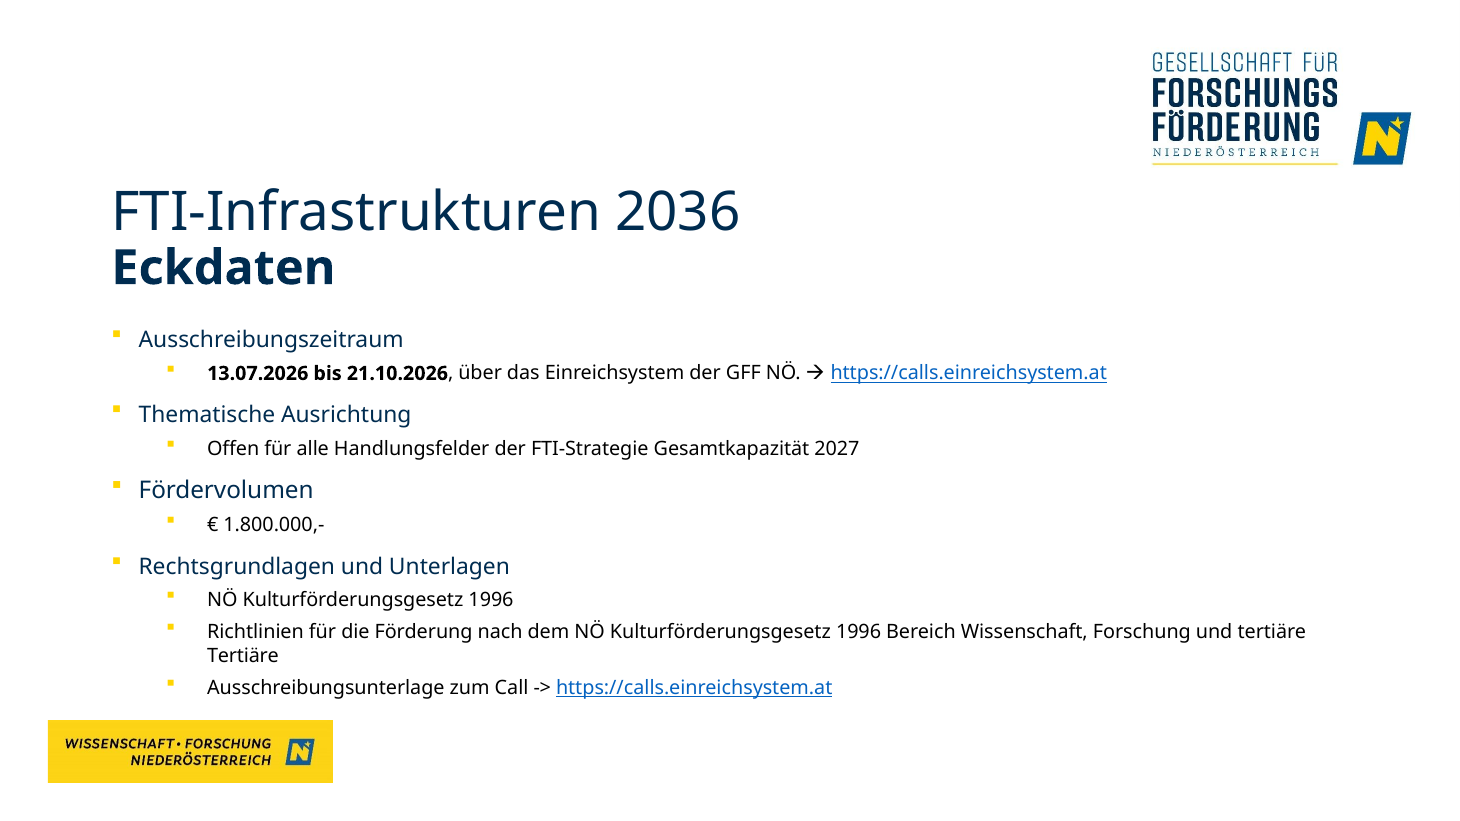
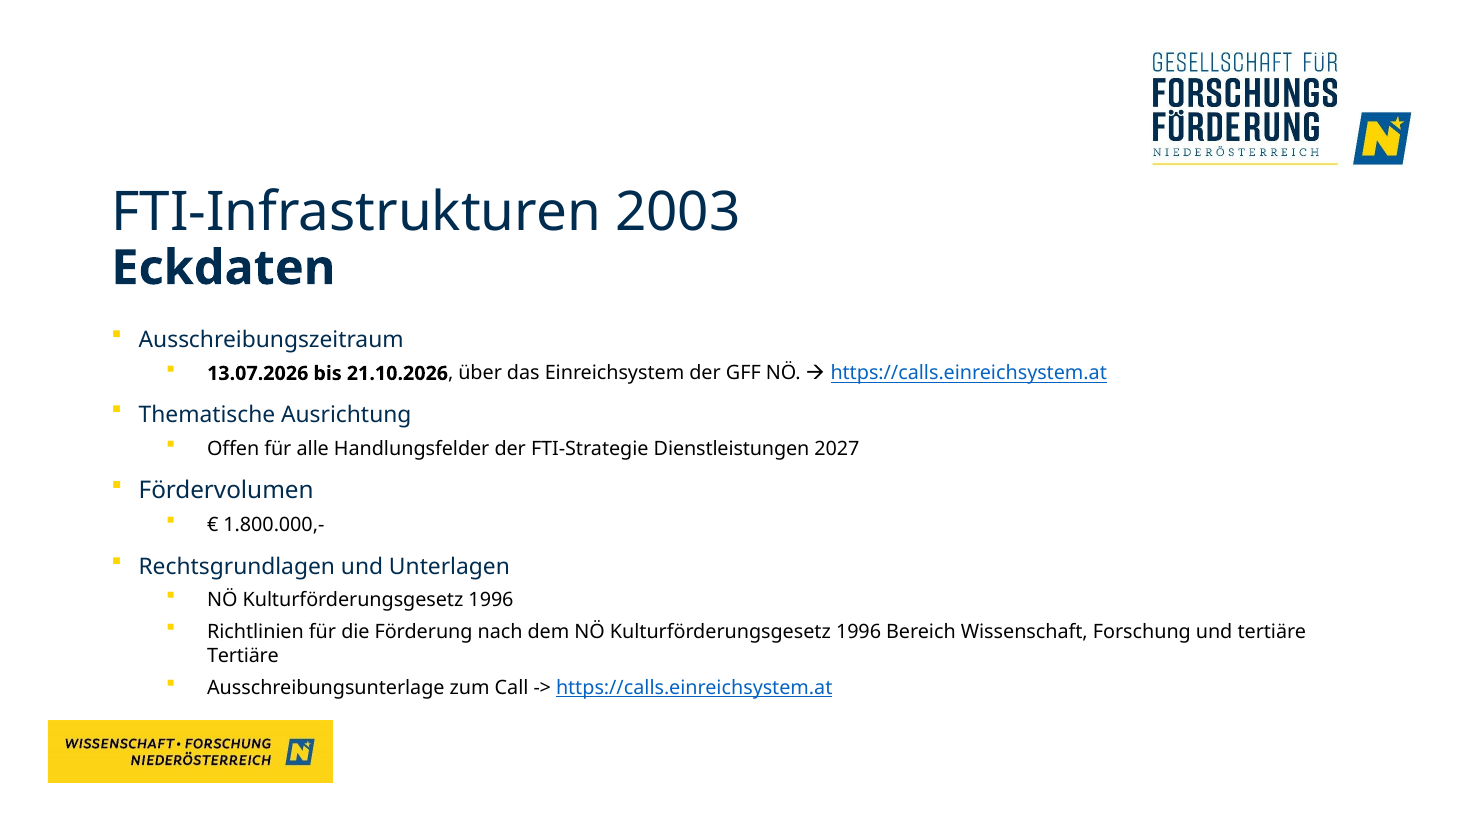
2036: 2036 -> 2003
Gesamtkapazität: Gesamtkapazität -> Dienstleistungen
